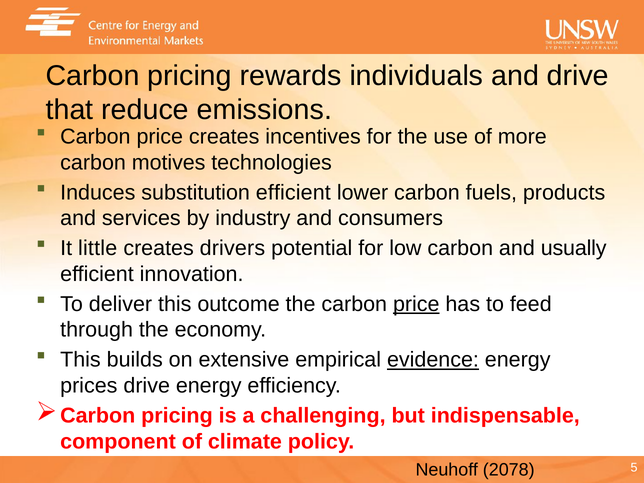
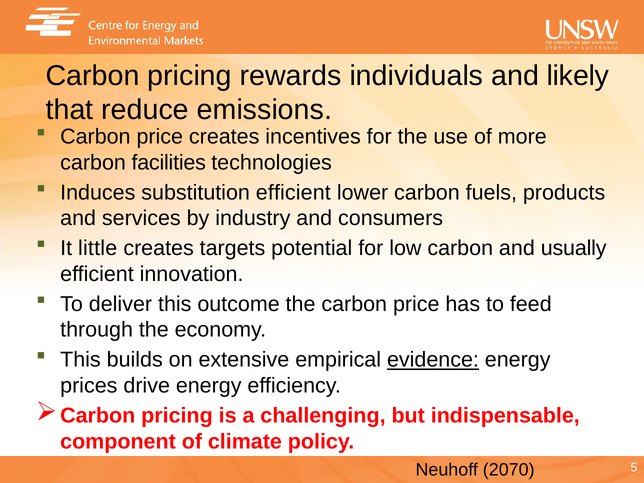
and drive: drive -> likely
motives: motives -> facilities
drivers: drivers -> targets
price at (416, 304) underline: present -> none
2078: 2078 -> 2070
